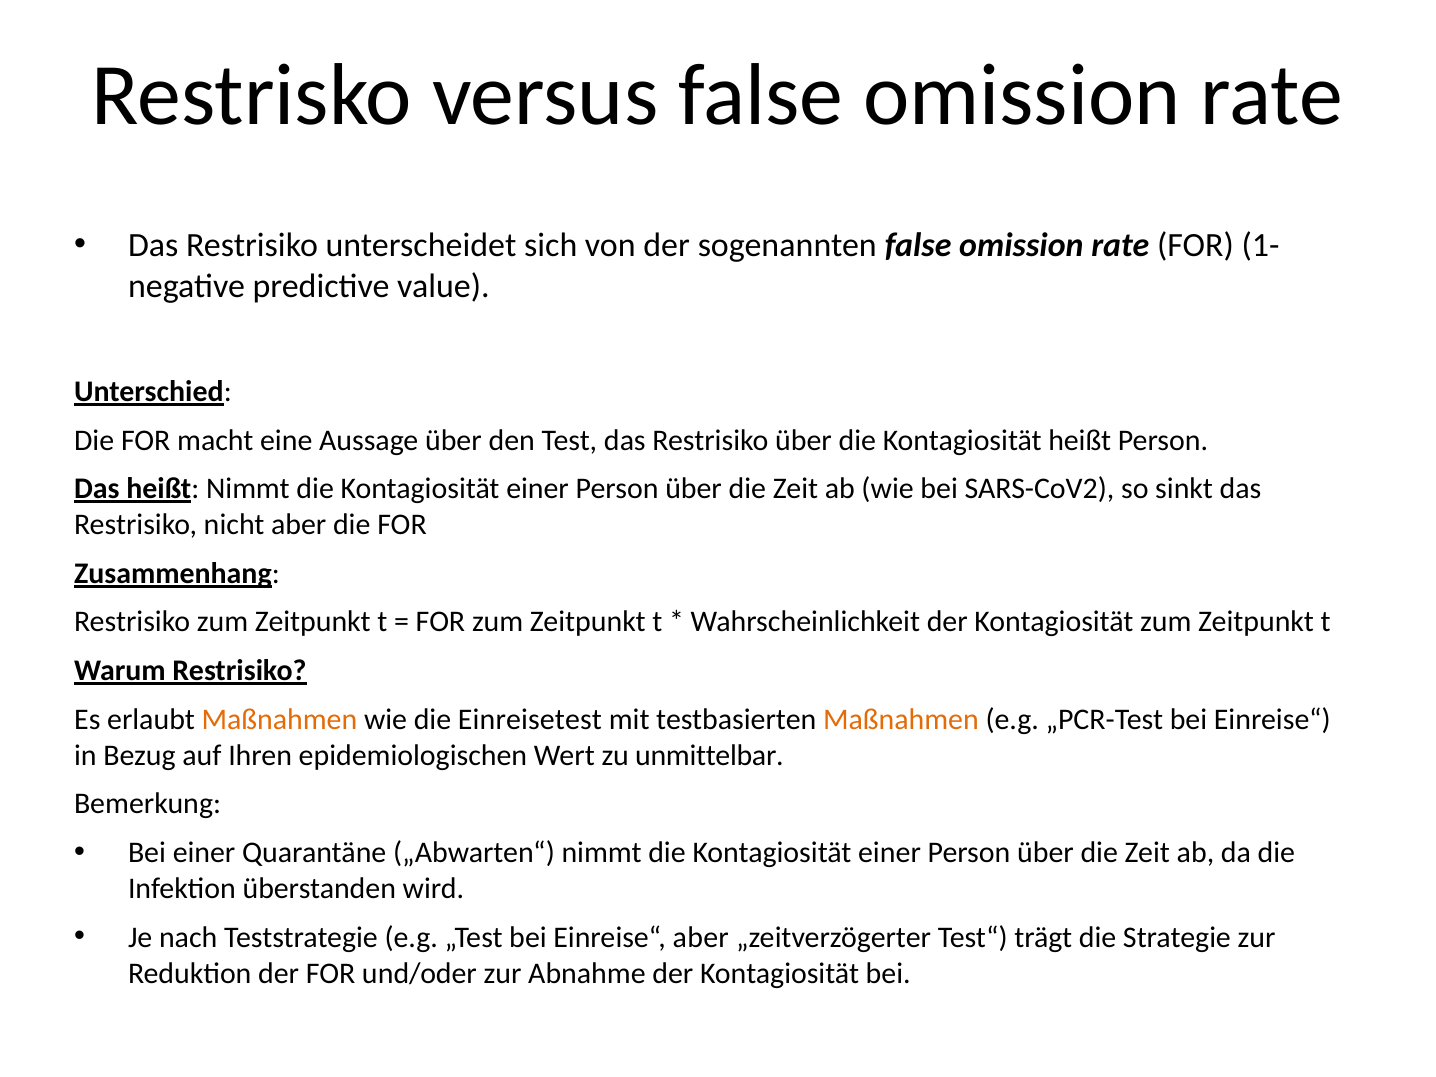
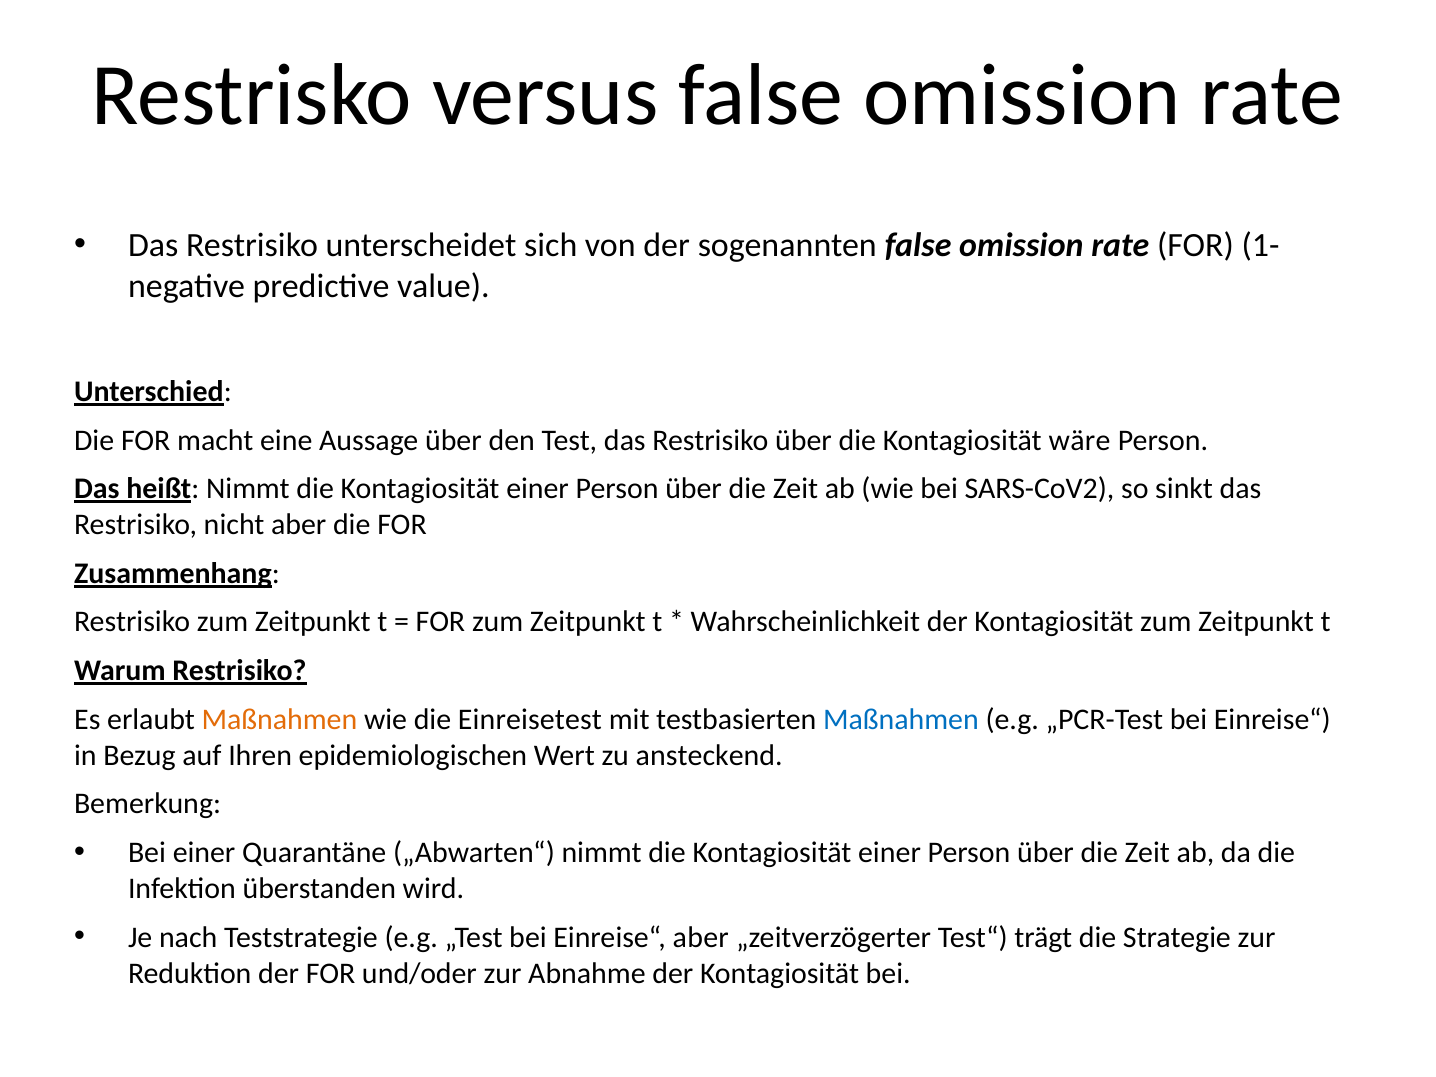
Kontagiosität heißt: heißt -> wäre
Maßnahmen at (901, 719) colour: orange -> blue
unmittelbar: unmittelbar -> ansteckend
